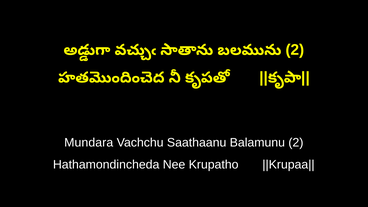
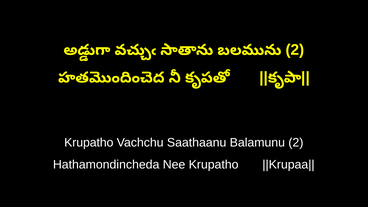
Mundara at (89, 143): Mundara -> Krupatho
